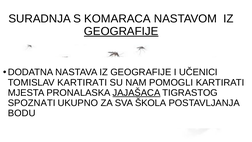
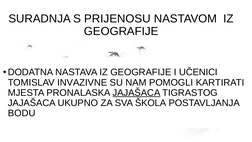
KOMARACA: KOMARACA -> PRIJENOSU
GEOGRAFIJE at (121, 31) underline: present -> none
TOMISLAV KARTIRATI: KARTIRATI -> INVAZIVNE
SPOZNATI at (32, 103): SPOZNATI -> JAJAŠACA
